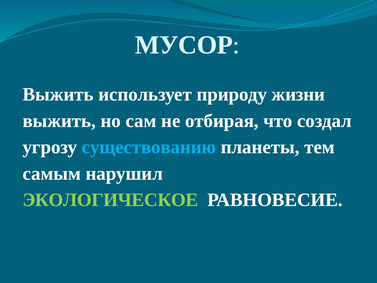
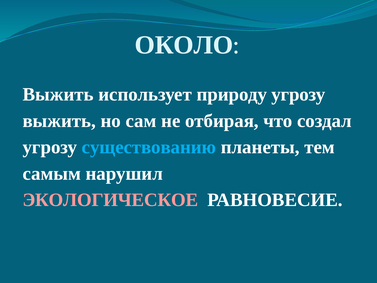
МУСОР: МУСОР -> ОКОЛО
природу жизни: жизни -> угрозу
ЭКОЛОГИЧЕСКОЕ colour: light green -> pink
